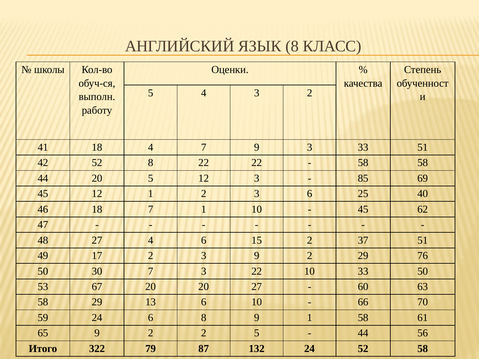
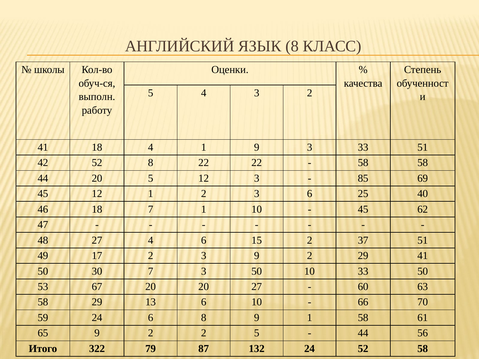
4 7: 7 -> 1
29 76: 76 -> 41
3 22: 22 -> 50
